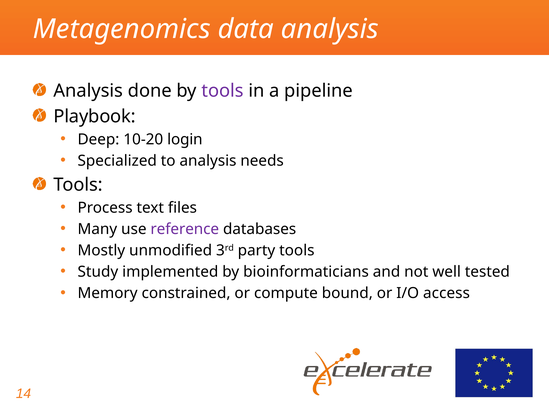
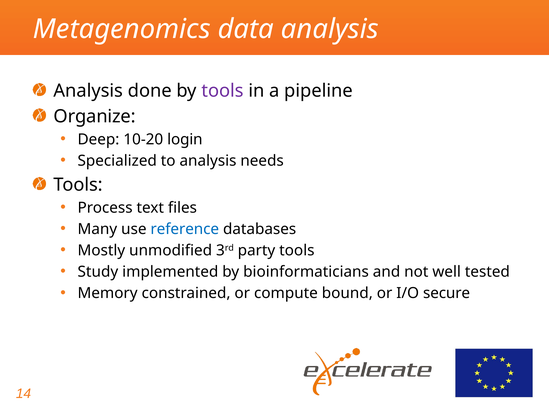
Playbook: Playbook -> Organize
reference colour: purple -> blue
access: access -> secure
